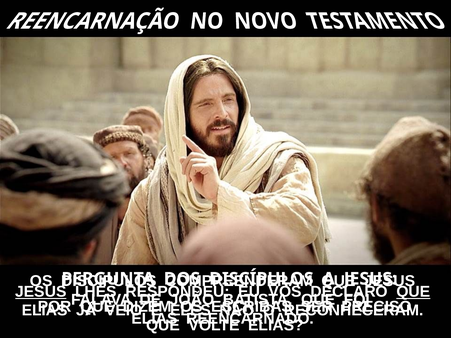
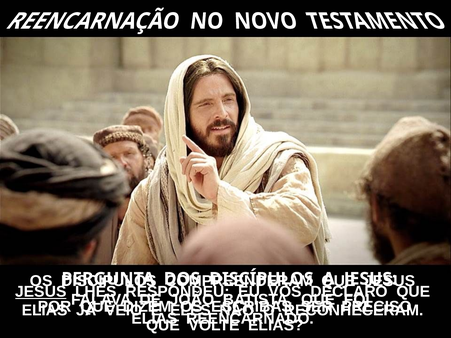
QUE at (413, 292) underline: present -> none
